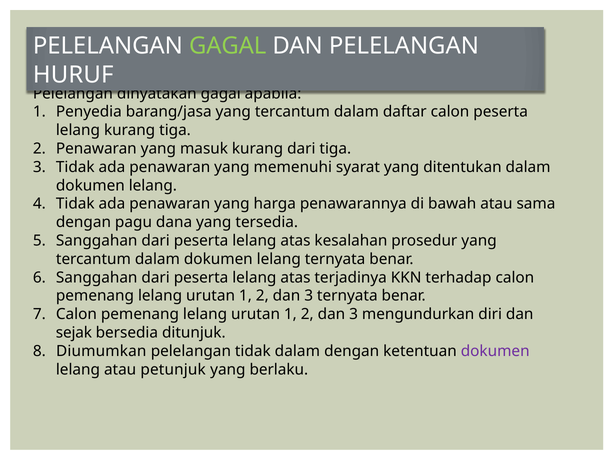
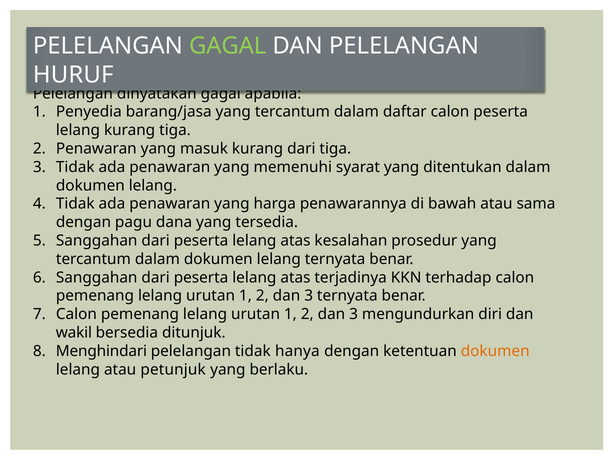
sejak: sejak -> wakil
Diumumkan: Diumumkan -> Menghindari
tidak dalam: dalam -> hanya
dokumen at (495, 352) colour: purple -> orange
